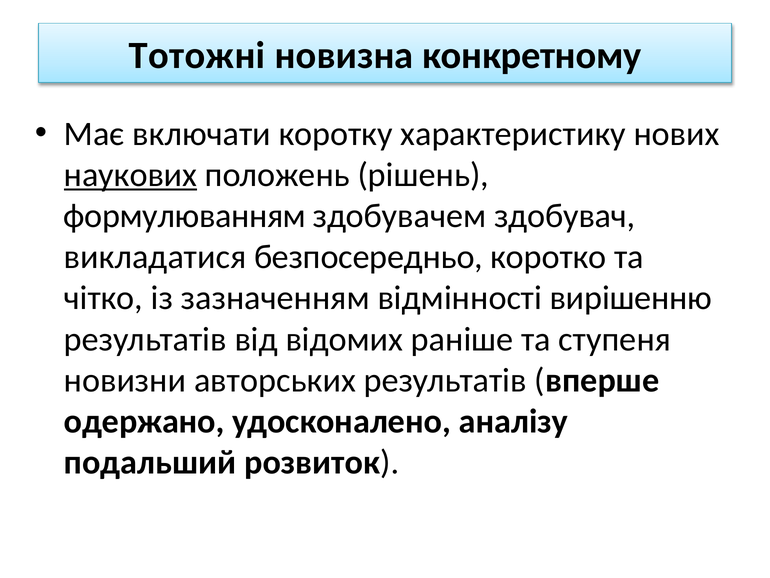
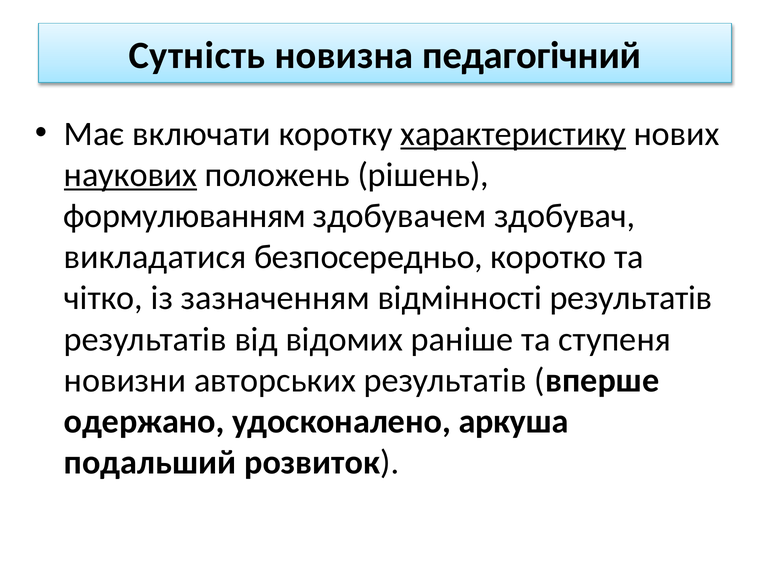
Тотожні: Тотожні -> Сутність
конкретному: конкретному -> педагогічний
характеристику underline: none -> present
відмінності вирішенню: вирішенню -> результатів
аналізу: аналізу -> аркуша
